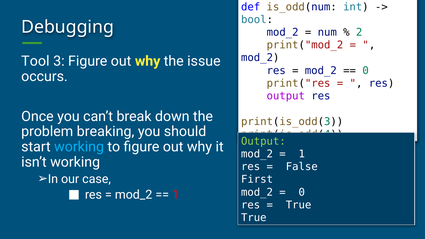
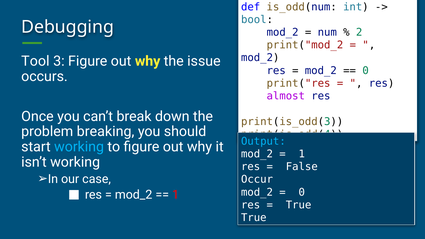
output at (286, 96): output -> almost
Output at (263, 141) colour: light green -> light blue
First: First -> Occur
